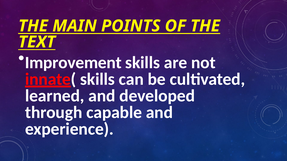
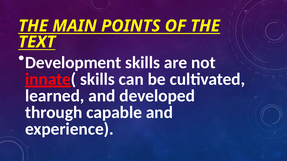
Improvement: Improvement -> Development
